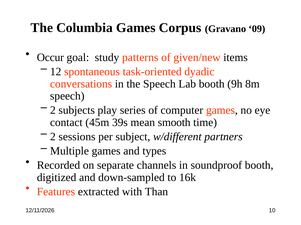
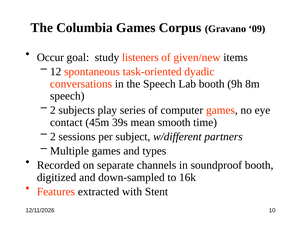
patterns: patterns -> listeners
Than: Than -> Stent
